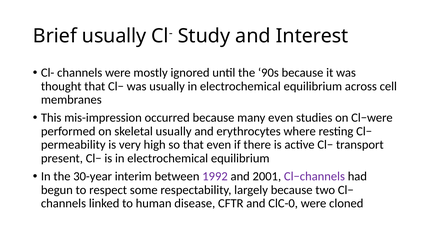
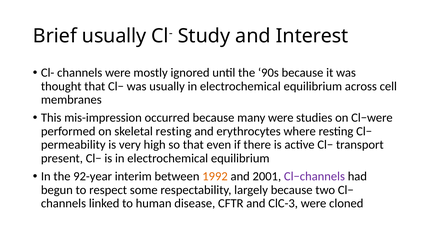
many even: even -> were
skeletal usually: usually -> resting
30-year: 30-year -> 92-year
1992 colour: purple -> orange
ClC-0: ClC-0 -> ClC-3
